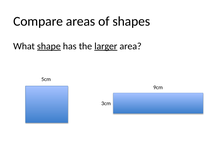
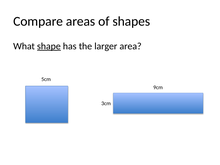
larger underline: present -> none
